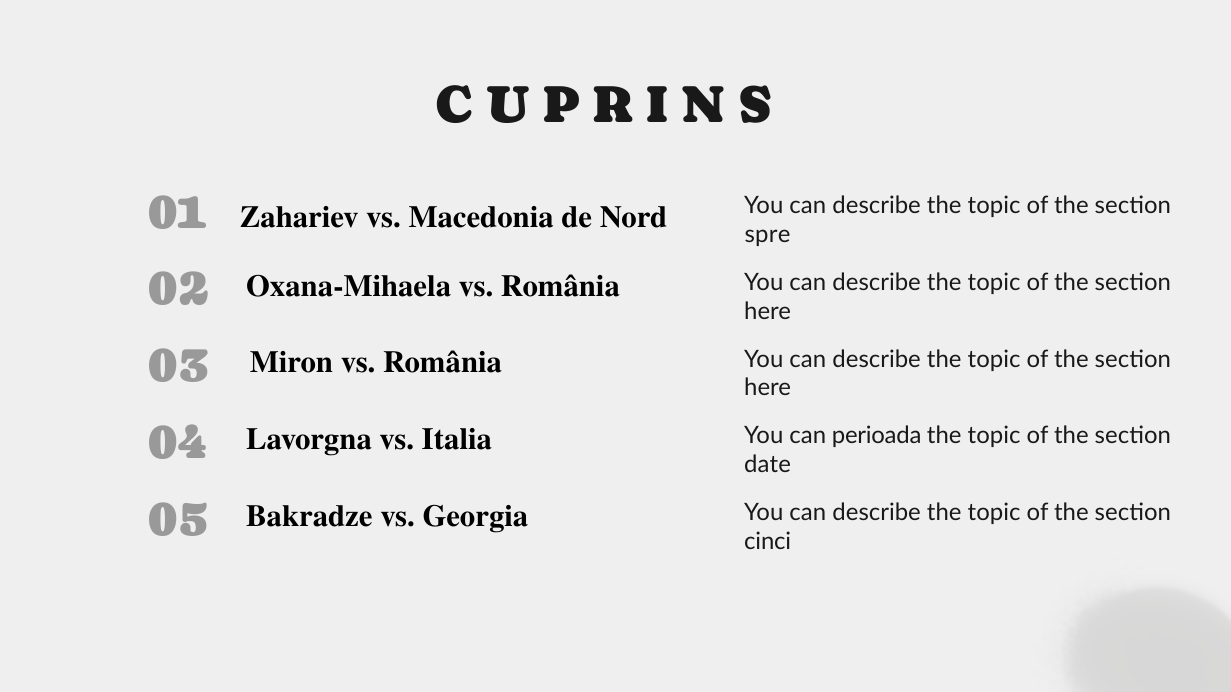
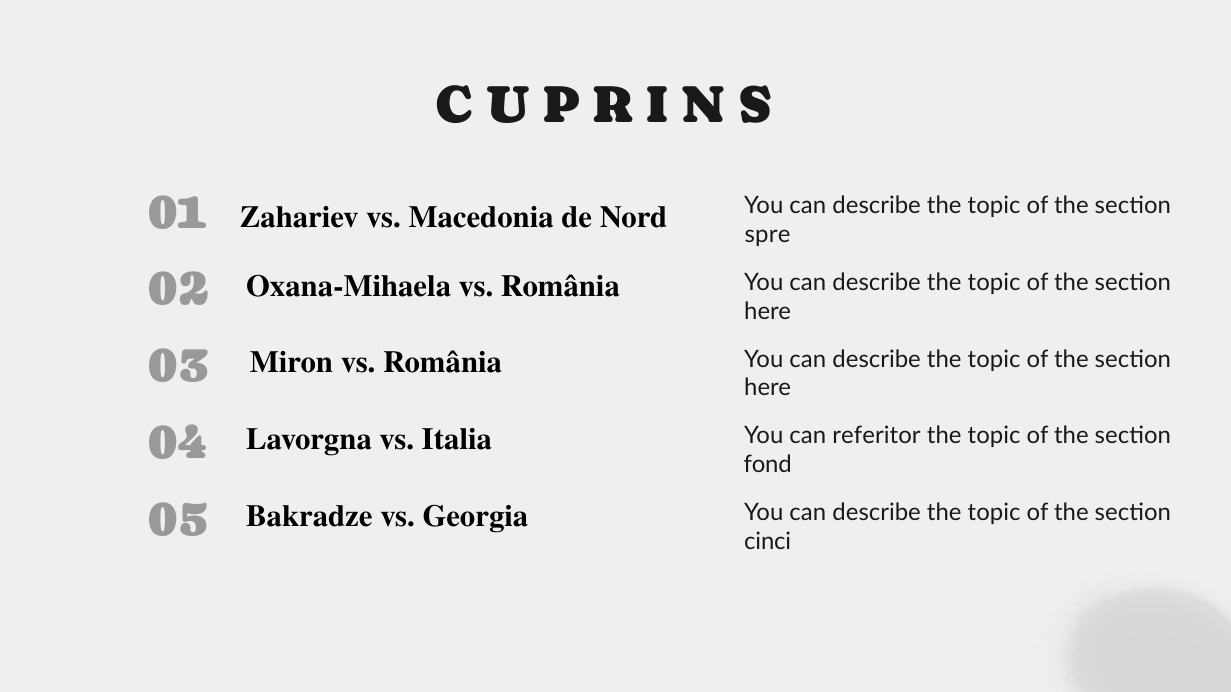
perioada: perioada -> referitor
date: date -> fond
